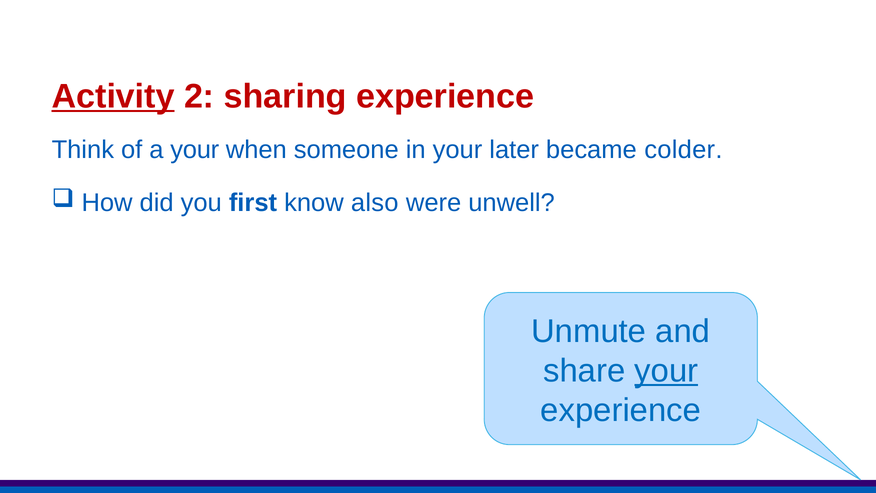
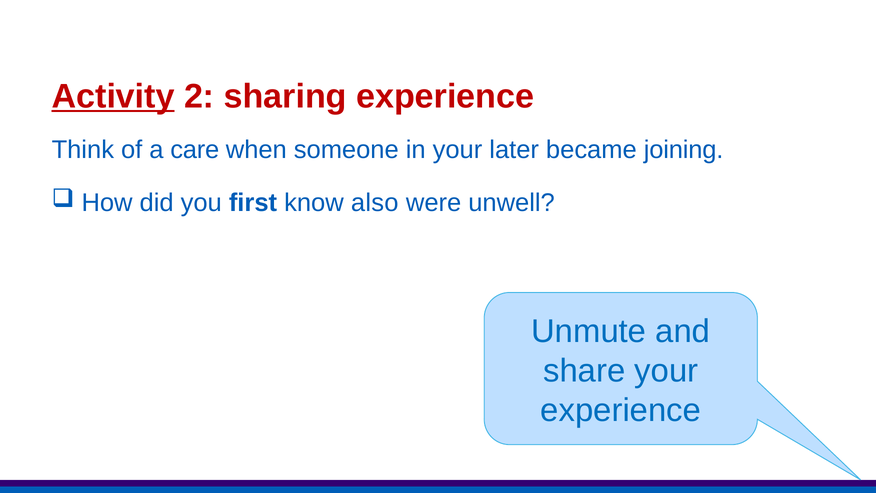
a your: your -> care
colder: colder -> joining
your at (666, 371) underline: present -> none
